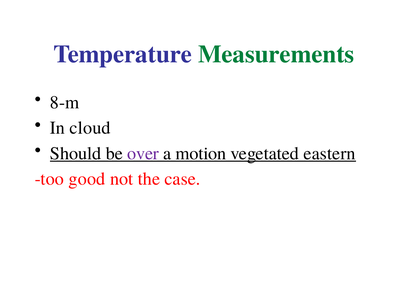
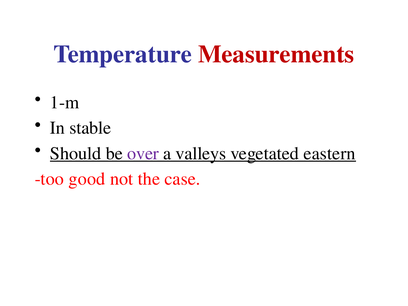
Measurements colour: green -> red
8-m: 8-m -> 1-m
cloud: cloud -> stable
motion: motion -> valleys
